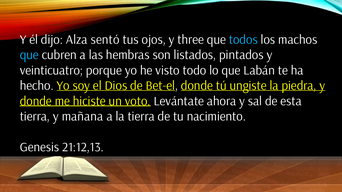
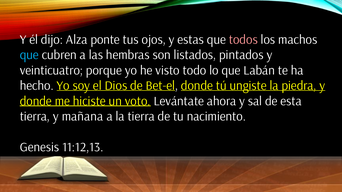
sentó: sentó -> ponte
three: three -> estas
todos colour: light blue -> pink
21:12,13: 21:12,13 -> 11:12,13
